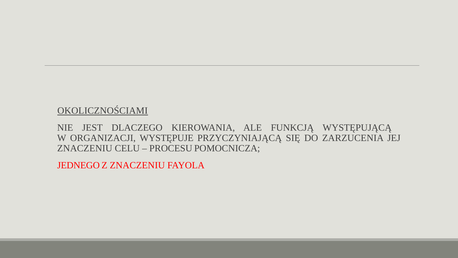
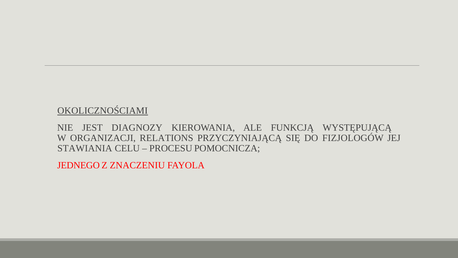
DLACZEGO: DLACZEGO -> DIAGNOZY
WYSTĘPUJE: WYSTĘPUJE -> RELATIONS
ZARZUCENIA: ZARZUCENIA -> FIZJOLOGÓW
ZNACZENIU at (85, 148): ZNACZENIU -> STAWIANIA
